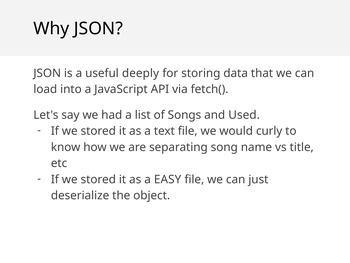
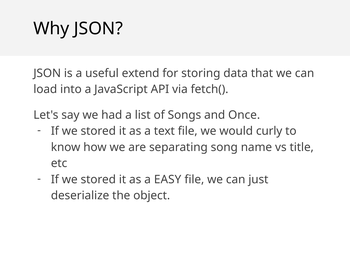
deeply: deeply -> extend
Used: Used -> Once
